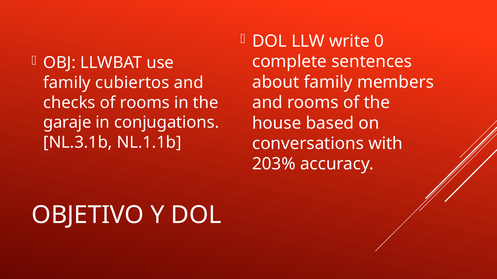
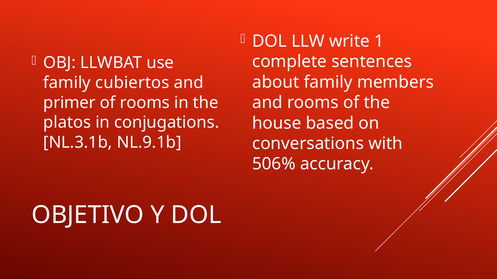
0: 0 -> 1
checks: checks -> primer
garaje: garaje -> platos
NL.1.1b: NL.1.1b -> NL.9.1b
203%: 203% -> 506%
